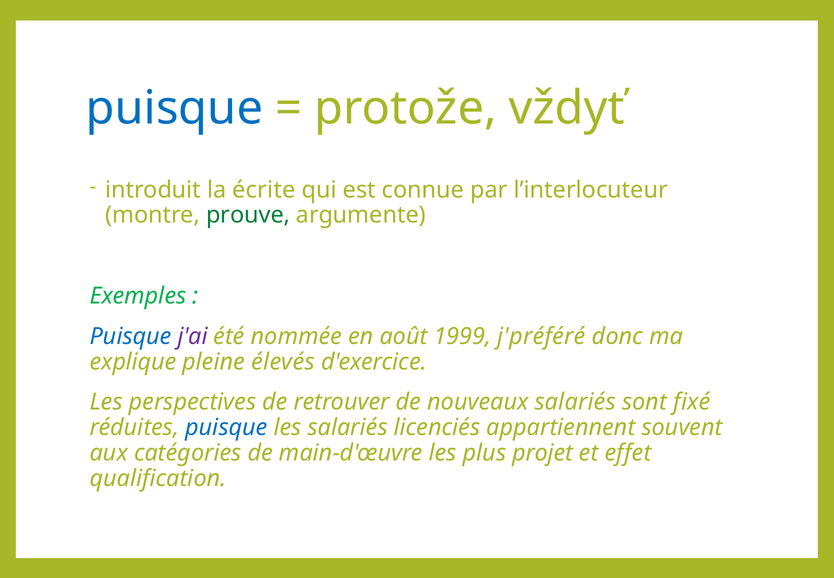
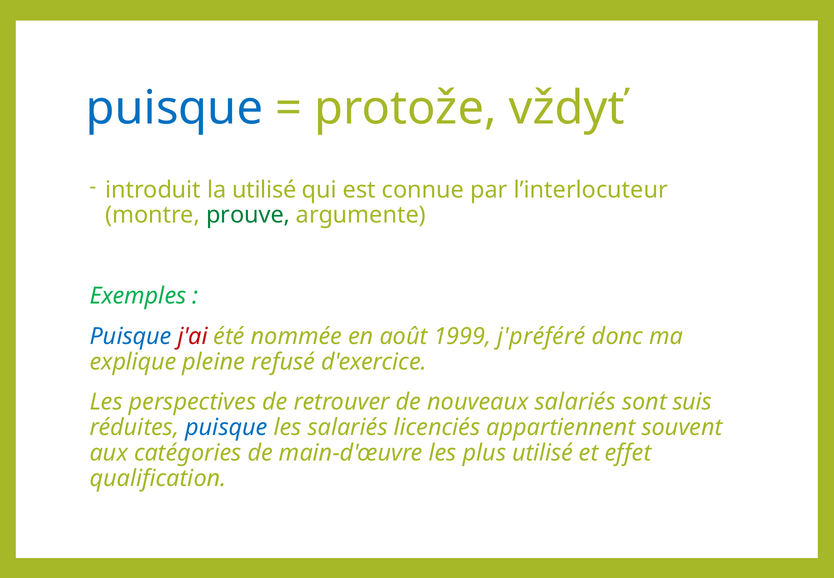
la écrite: écrite -> utilisé
j'ai colour: purple -> red
élevés: élevés -> refusé
fixé: fixé -> suis
plus projet: projet -> utilisé
